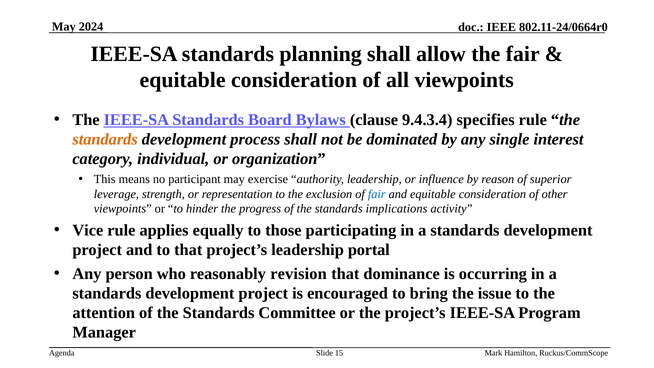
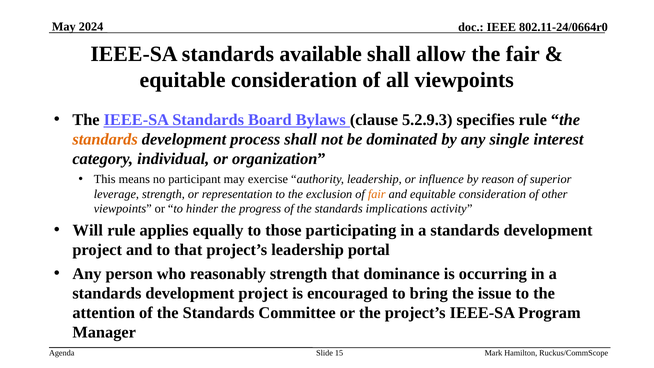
planning: planning -> available
9.4.3.4: 9.4.3.4 -> 5.2.9.3
fair at (377, 194) colour: blue -> orange
Vice: Vice -> Will
reasonably revision: revision -> strength
